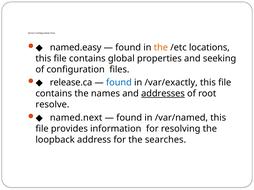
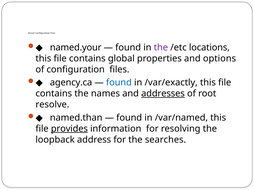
named.easy: named.easy -> named.your
the at (161, 48) colour: orange -> purple
seeking: seeking -> options
release.ca: release.ca -> agency.ca
named.next: named.next -> named.than
provides underline: none -> present
